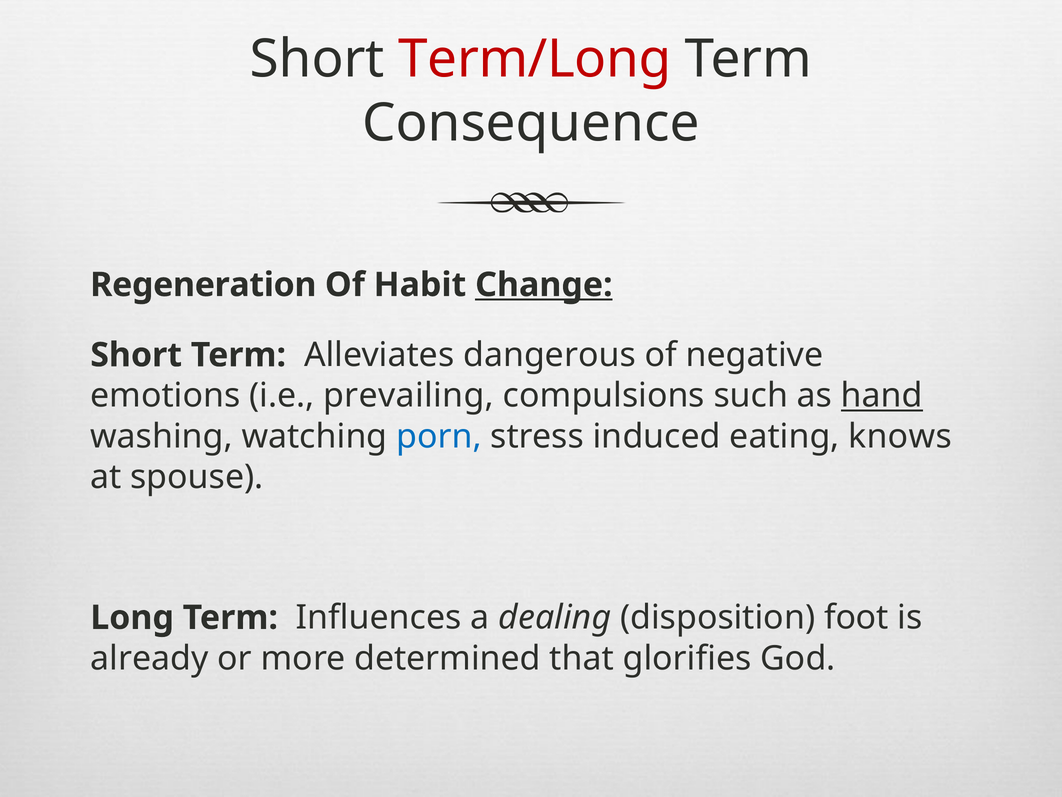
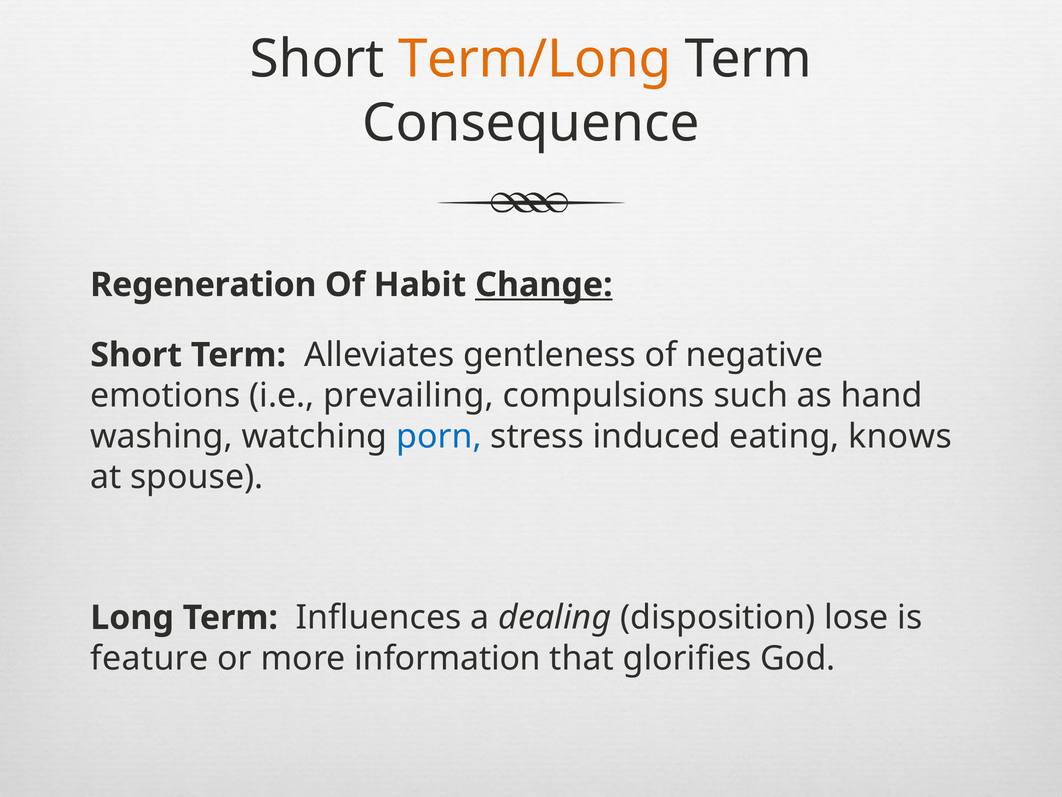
Term/Long colour: red -> orange
dangerous: dangerous -> gentleness
hand underline: present -> none
foot: foot -> lose
already: already -> feature
determined: determined -> information
